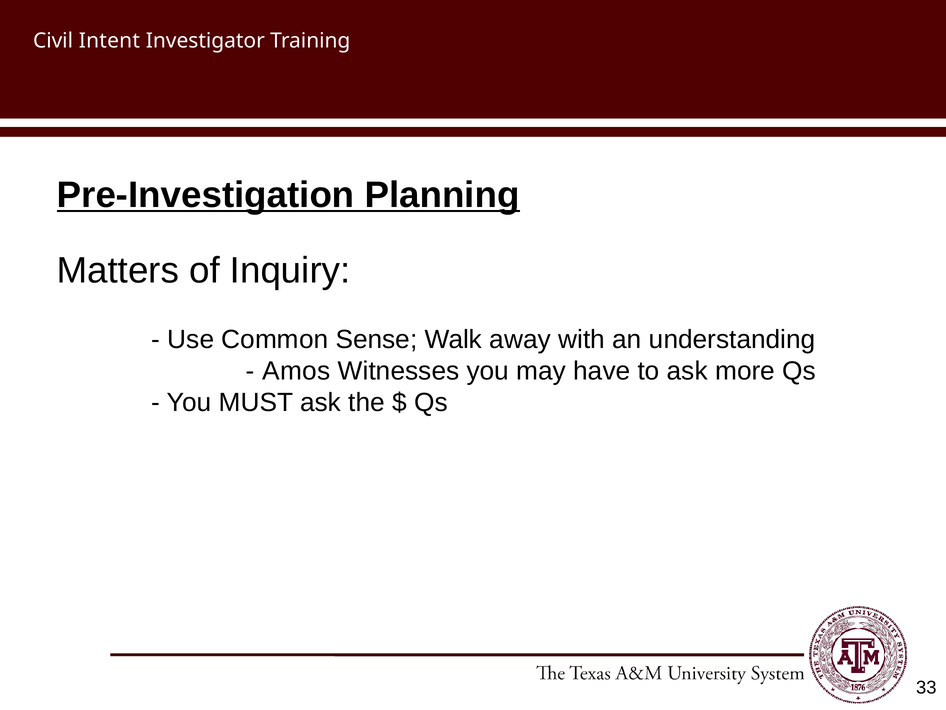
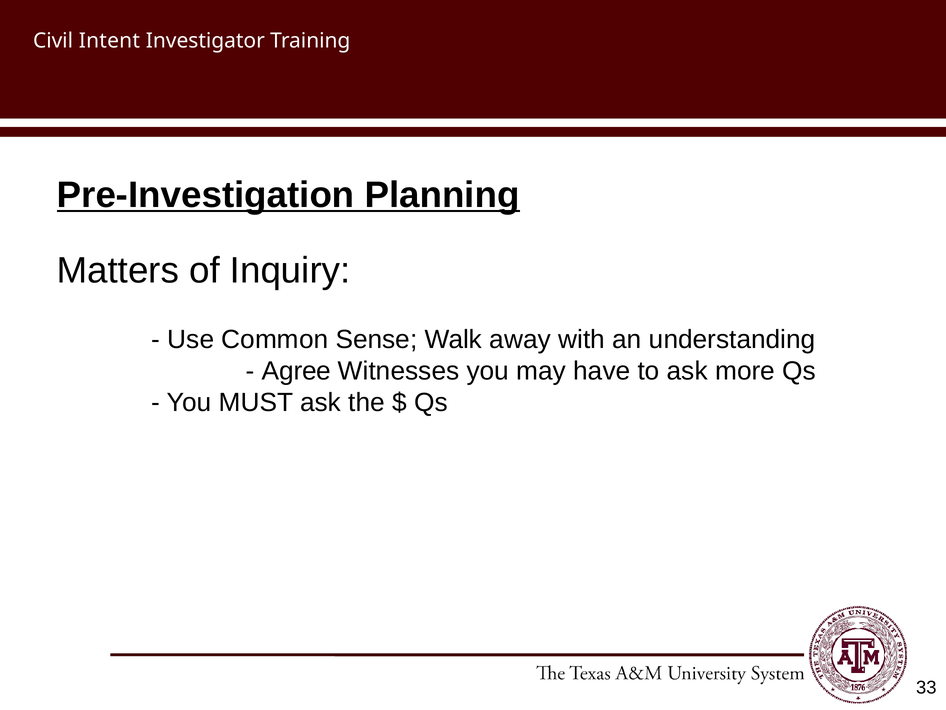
Amos: Amos -> Agree
